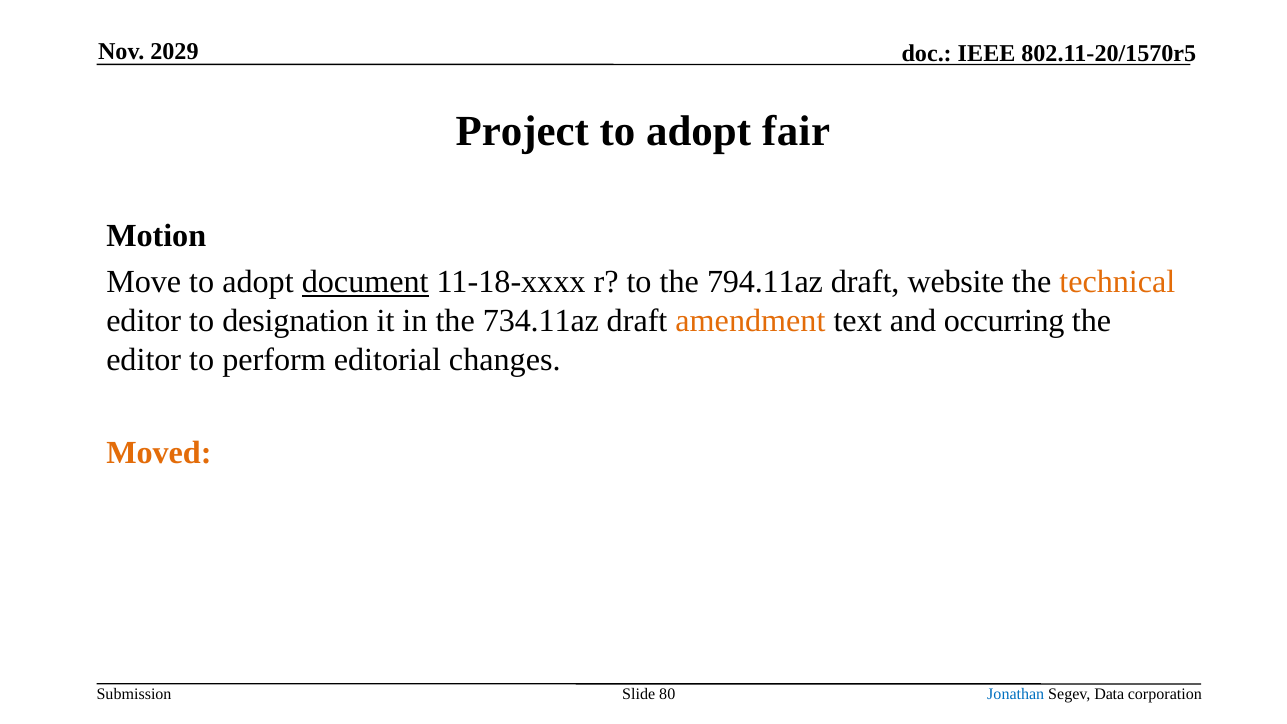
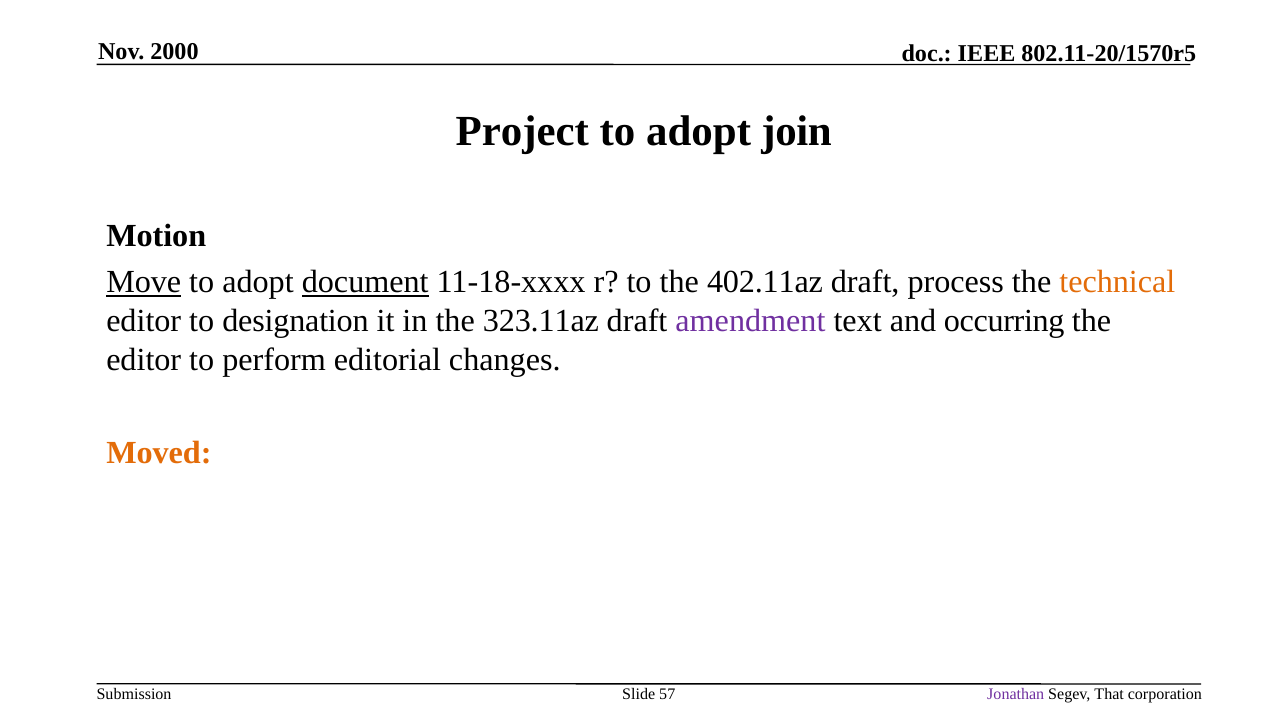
2029: 2029 -> 2000
fair: fair -> join
Move underline: none -> present
794.11az: 794.11az -> 402.11az
website: website -> process
734.11az: 734.11az -> 323.11az
amendment colour: orange -> purple
80: 80 -> 57
Jonathan colour: blue -> purple
Data: Data -> That
